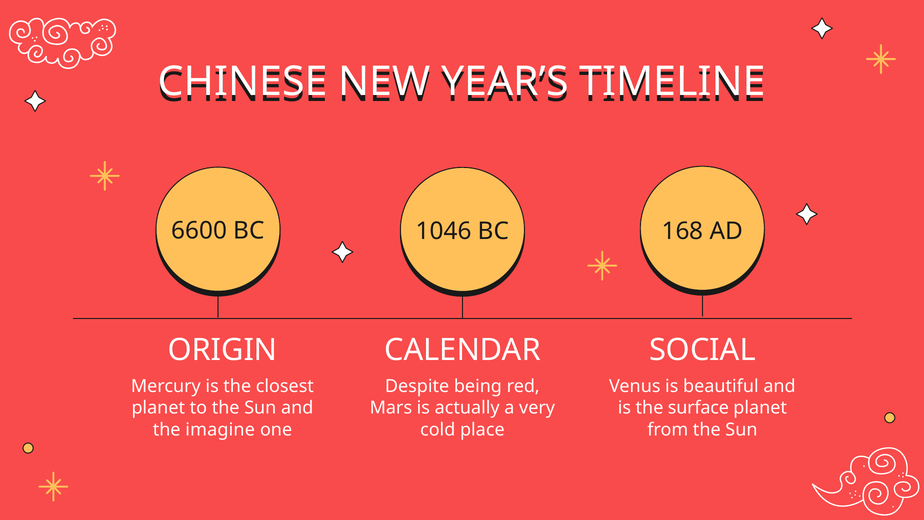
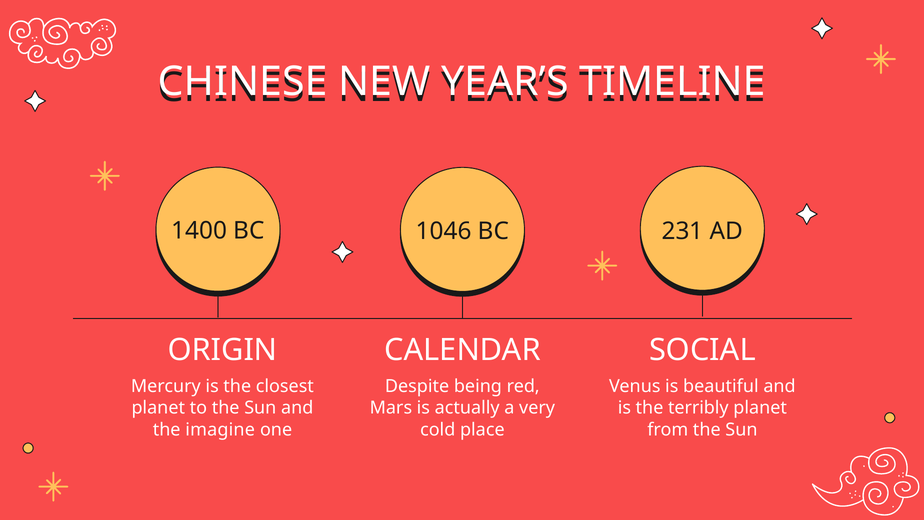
6600: 6600 -> 1400
168: 168 -> 231
surface: surface -> terribly
